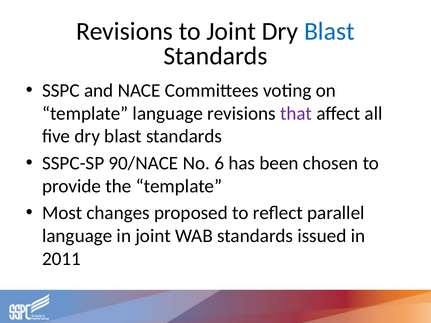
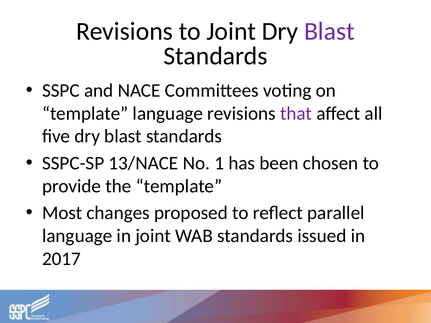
Blast at (329, 31) colour: blue -> purple
90/NACE: 90/NACE -> 13/NACE
6: 6 -> 1
2011: 2011 -> 2017
